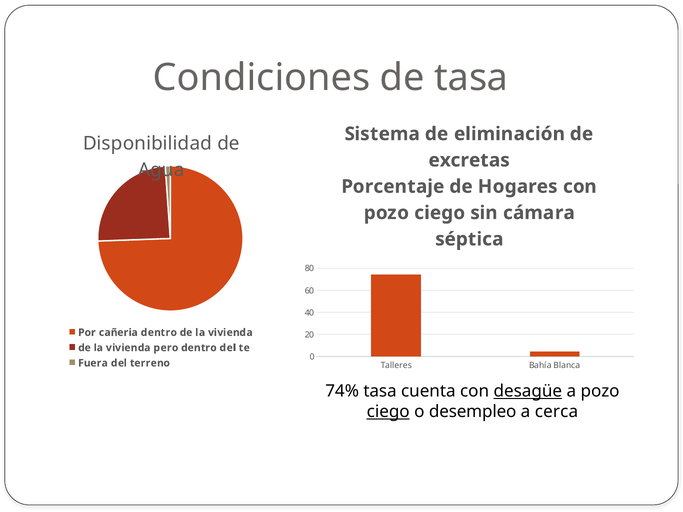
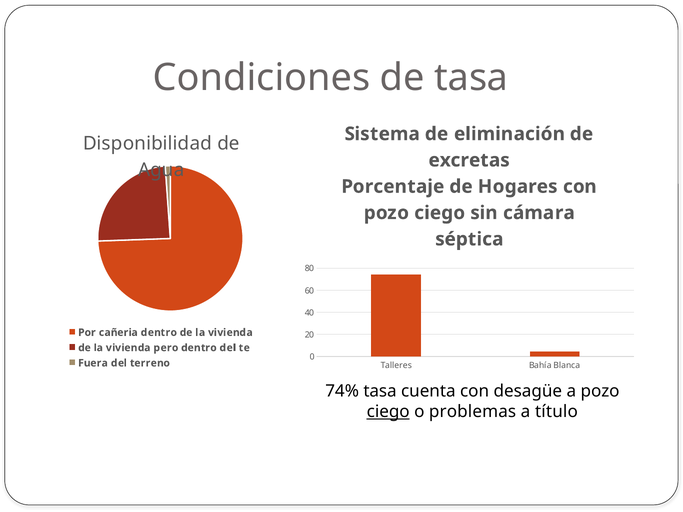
desagüe underline: present -> none
desempleo: desempleo -> problemas
cerca: cerca -> título
